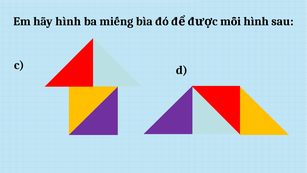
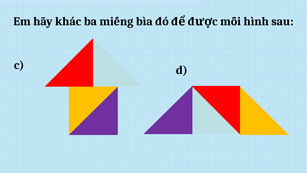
hãy hình: hình -> khác
